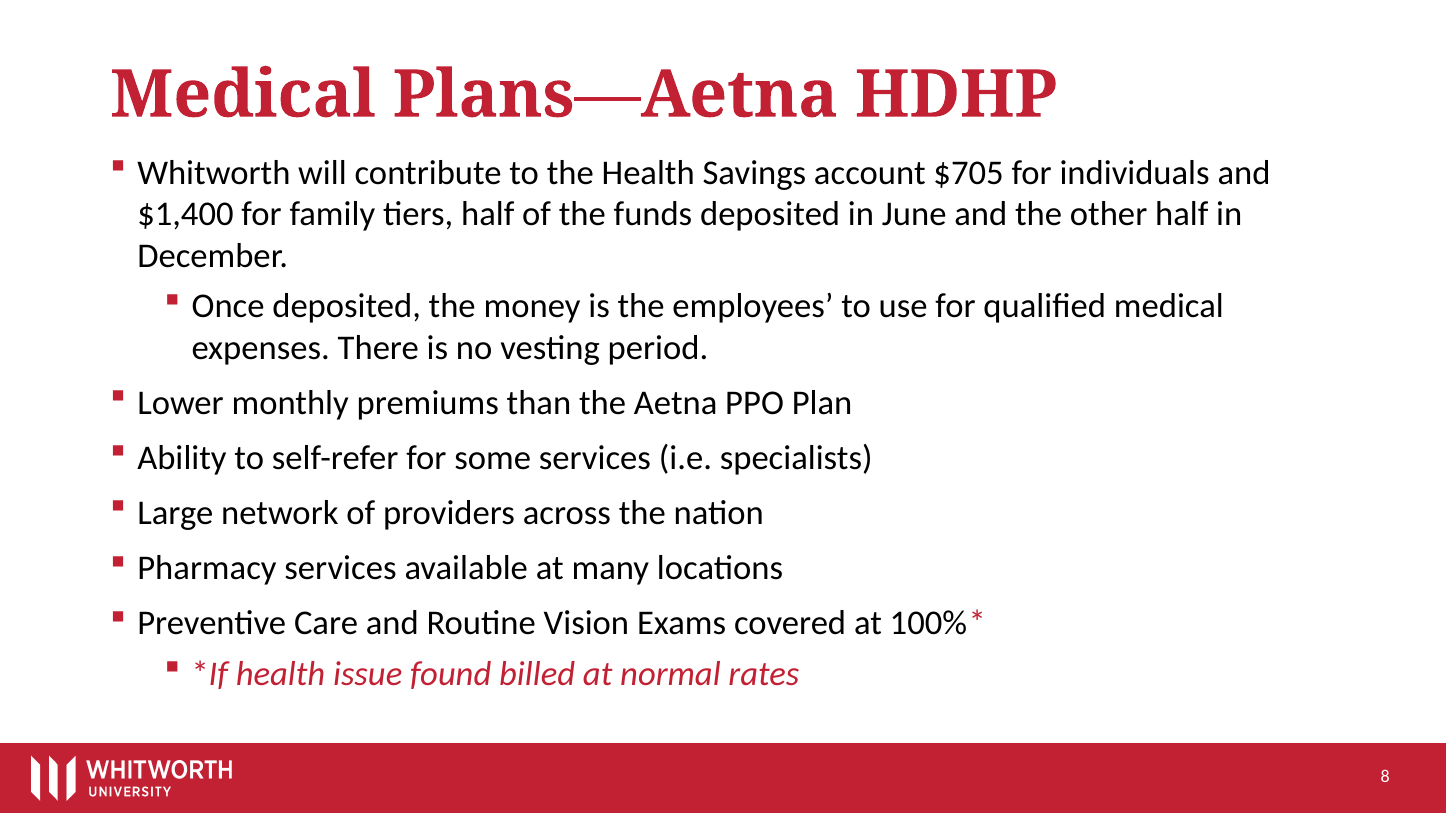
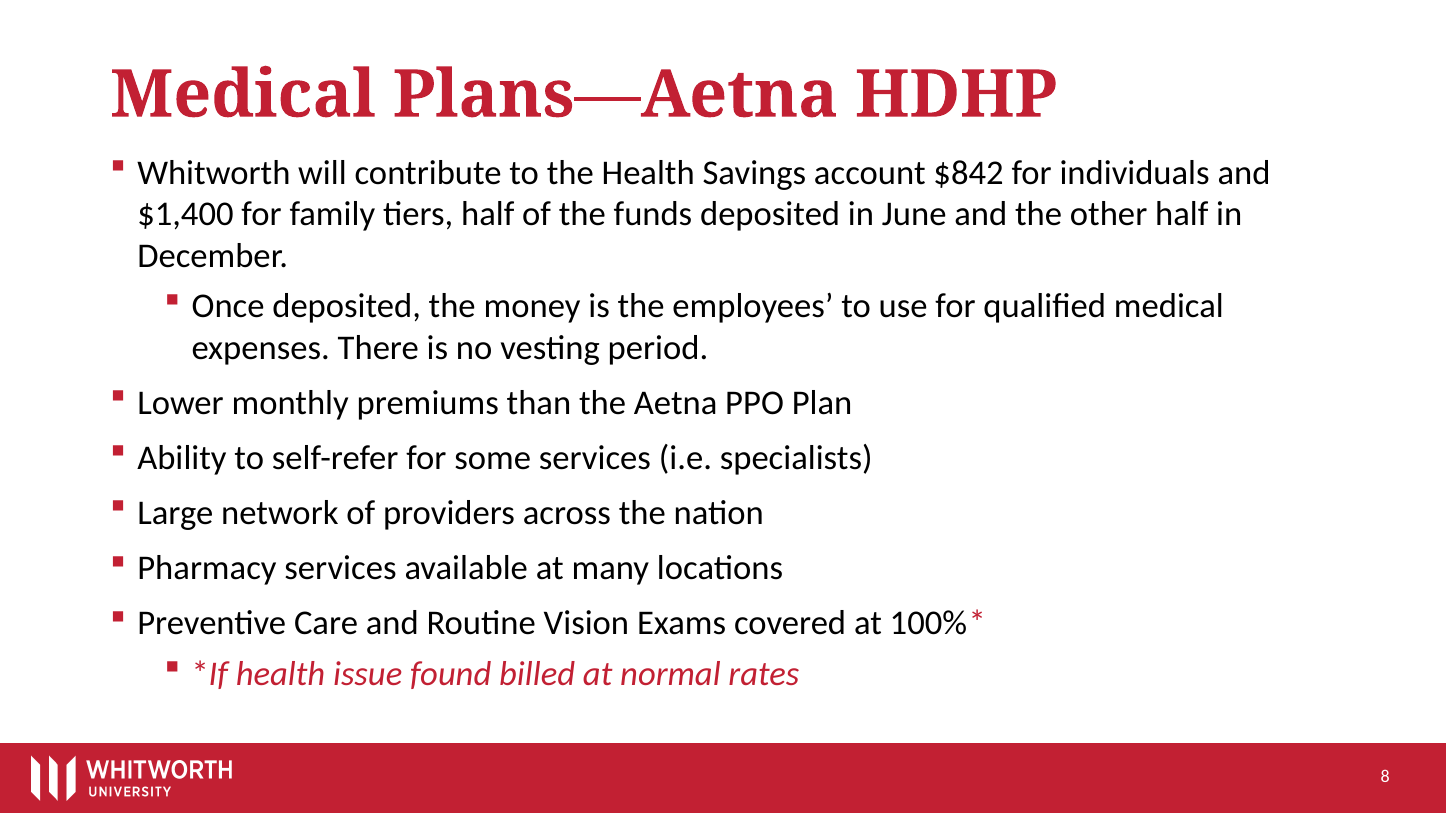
$705: $705 -> $842
